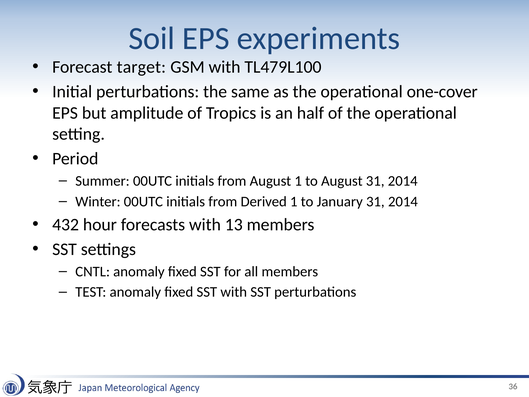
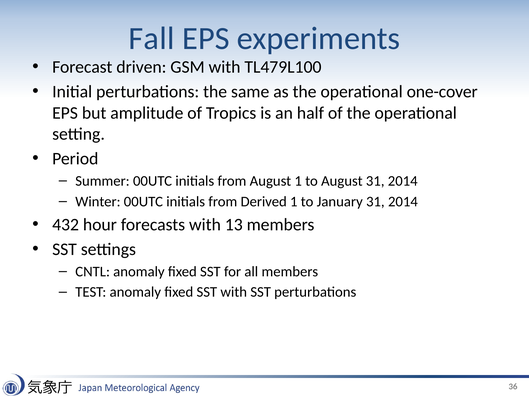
Soil: Soil -> Fall
target: target -> driven
